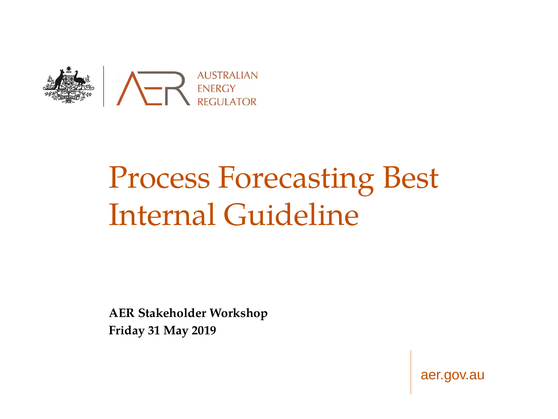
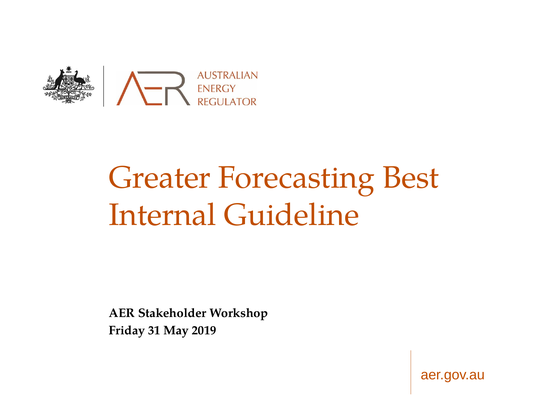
Process: Process -> Greater
